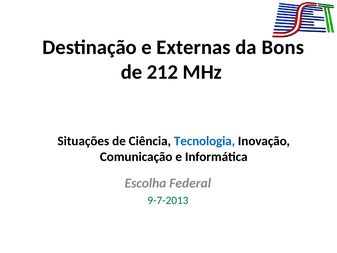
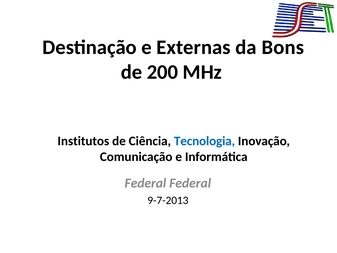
212: 212 -> 200
Situações: Situações -> Institutos
Escolha at (145, 183): Escolha -> Federal
9-7-2013 colour: green -> black
